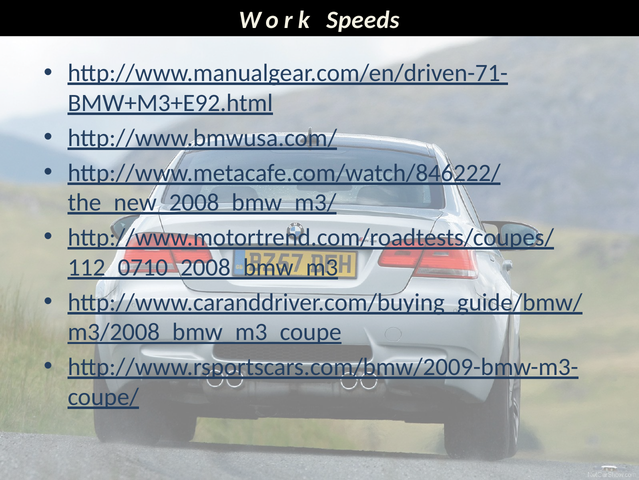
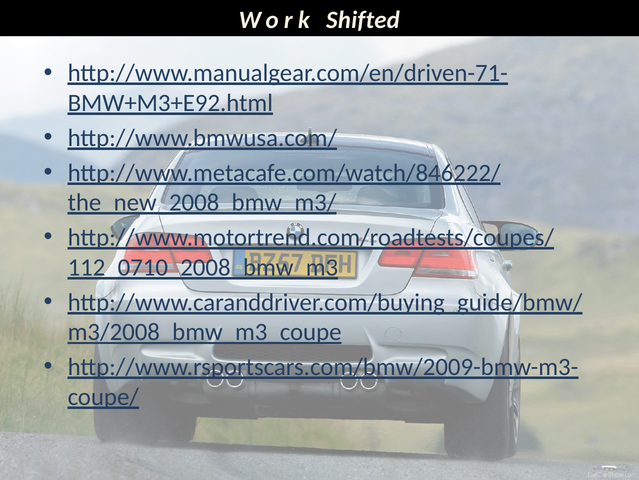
Speeds: Speeds -> Shifted
